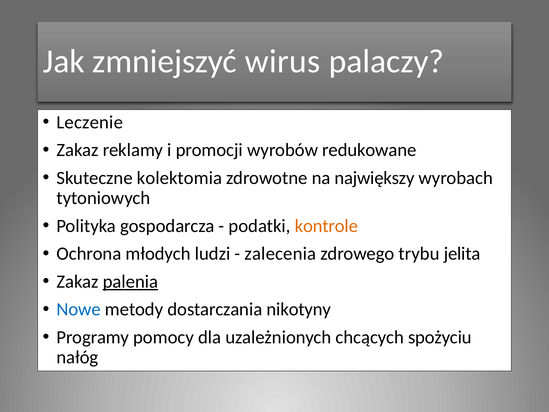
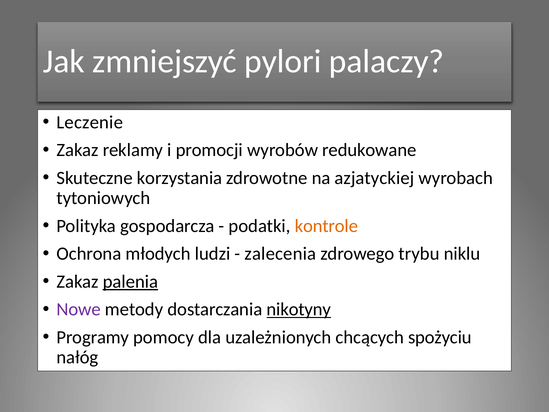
wirus: wirus -> pylori
kolektomia: kolektomia -> korzystania
największy: największy -> azjatyckiej
jelita: jelita -> niklu
Nowe colour: blue -> purple
nikotyny underline: none -> present
